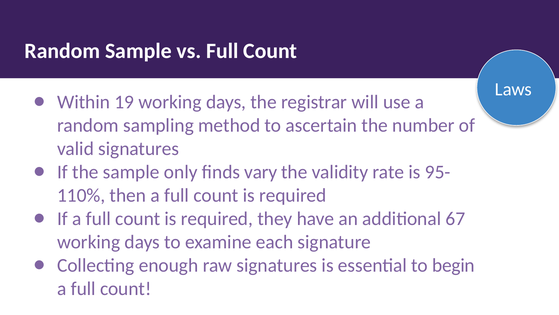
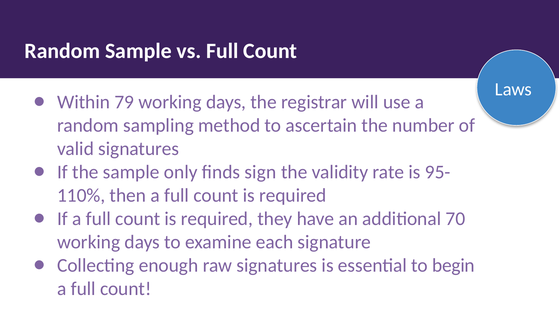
19: 19 -> 79
vary: vary -> sign
67: 67 -> 70
